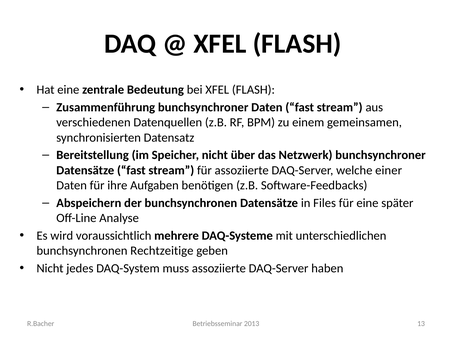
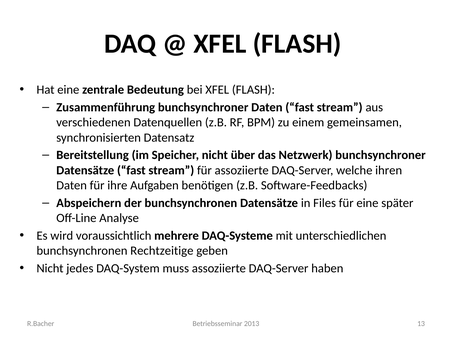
einer: einer -> ihren
